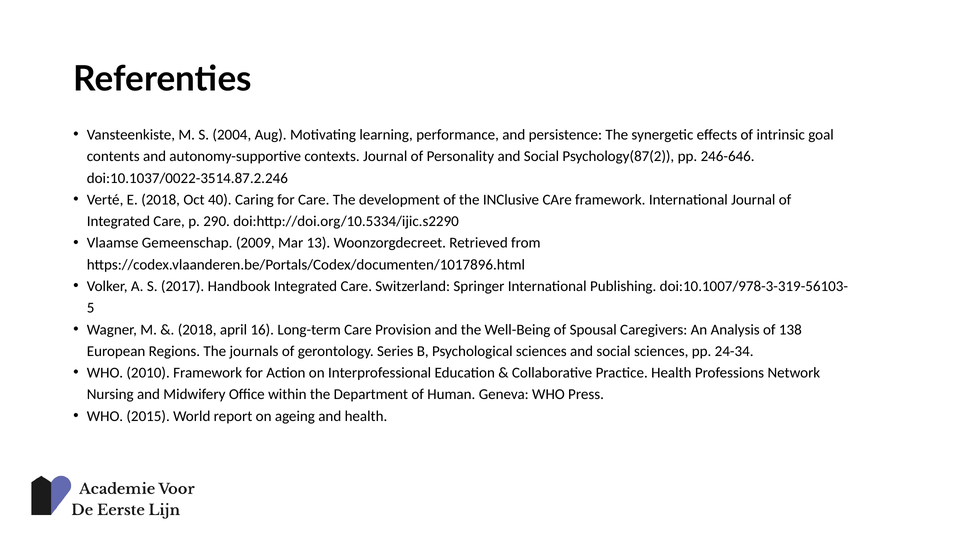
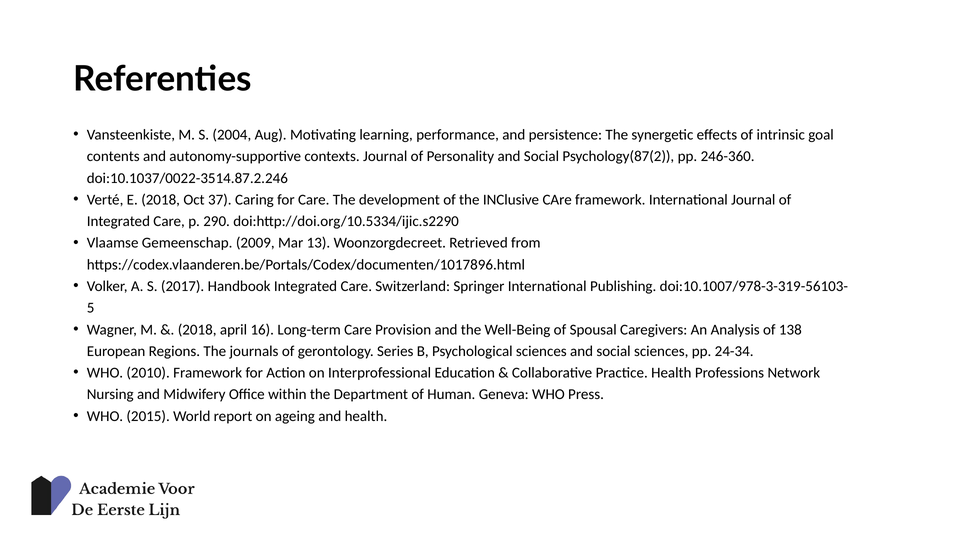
246-646: 246-646 -> 246-360
40: 40 -> 37
